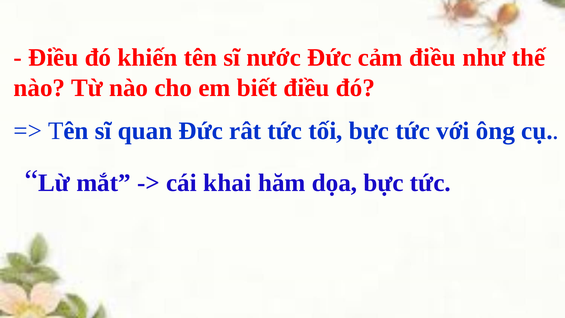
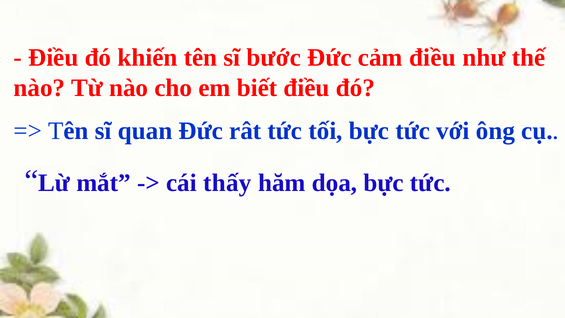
nước: nước -> bước
khai: khai -> thấy
